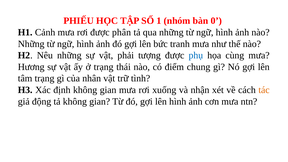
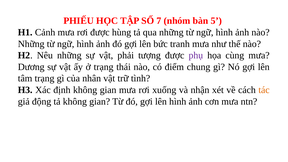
1: 1 -> 7
0: 0 -> 5
phân: phân -> hùng
phụ colour: blue -> purple
Hương: Hương -> Dương
